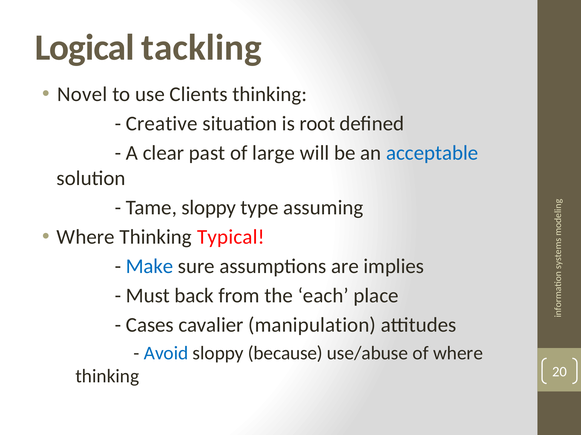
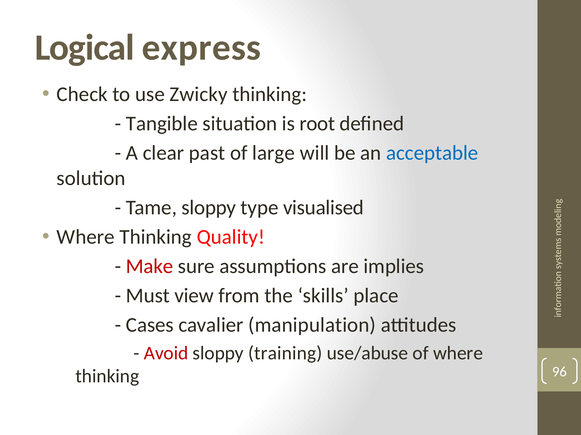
tackling: tackling -> express
Novel: Novel -> Check
Clients: Clients -> Zwicky
Creative: Creative -> Tangible
assuming: assuming -> visualised
Typical: Typical -> Quality
Make colour: blue -> red
back: back -> view
each: each -> skills
Avoid colour: blue -> red
because: because -> training
20: 20 -> 96
